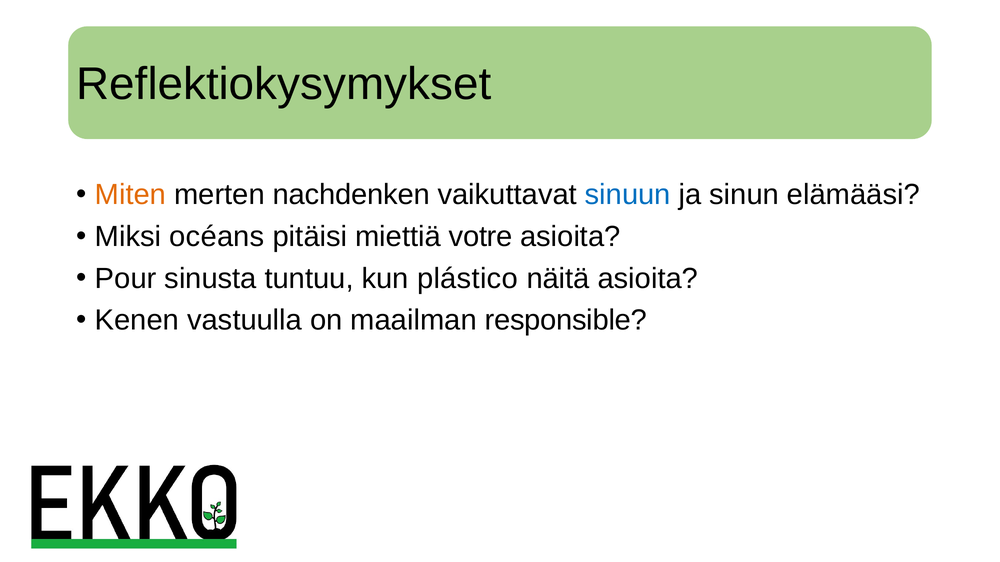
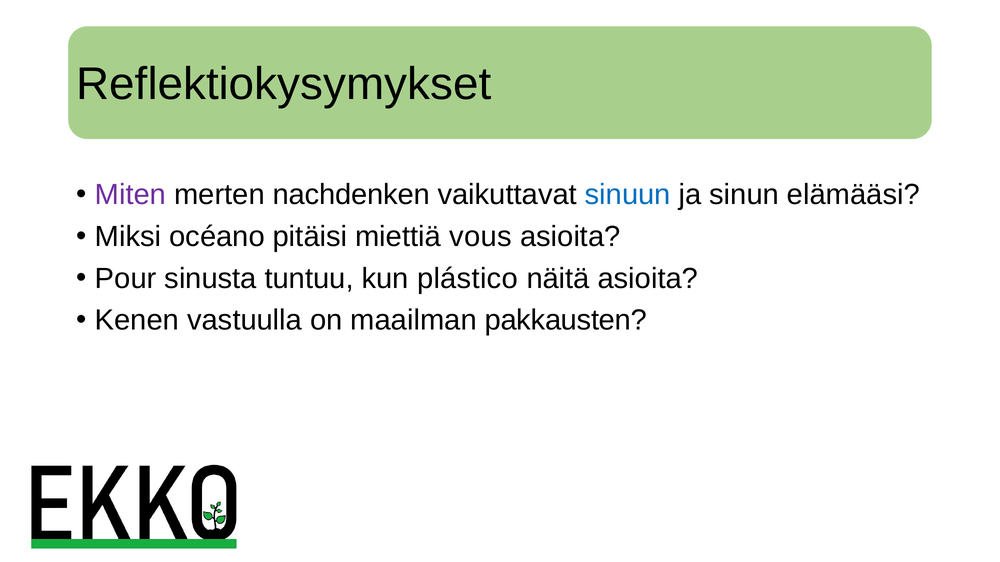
Miten colour: orange -> purple
océans: océans -> océano
votre: votre -> vous
responsible: responsible -> pakkausten
